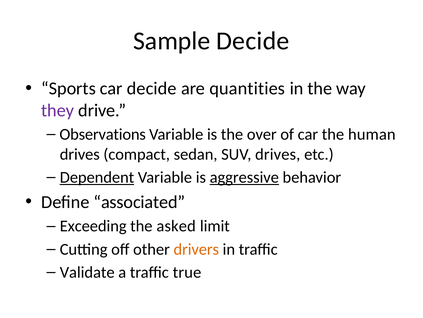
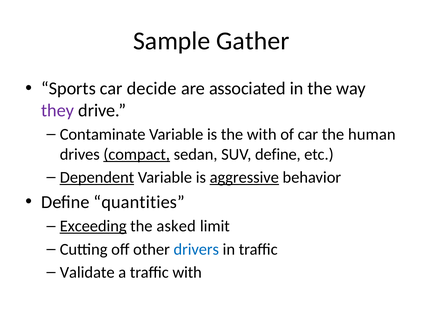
Sample Decide: Decide -> Gather
quantities: quantities -> associated
Observations: Observations -> Contaminate
the over: over -> with
compact underline: none -> present
SUV drives: drives -> define
associated: associated -> quantities
Exceeding underline: none -> present
drivers colour: orange -> blue
traffic true: true -> with
